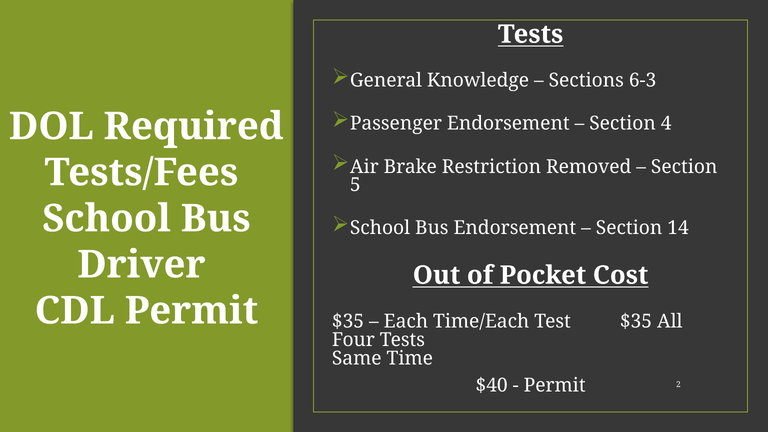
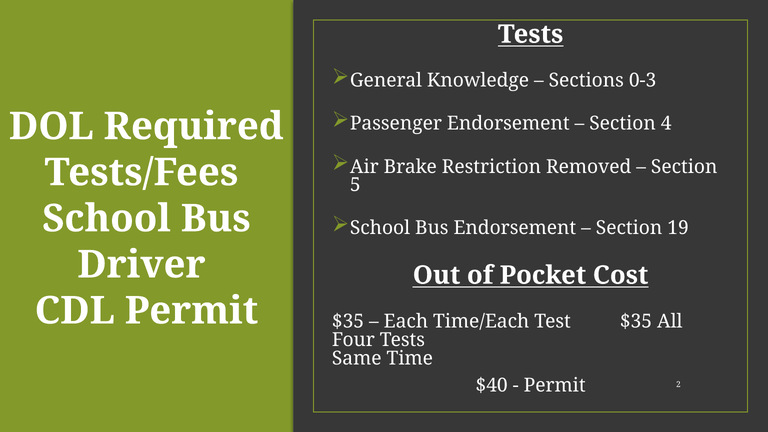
6-3: 6-3 -> 0-3
14: 14 -> 19
